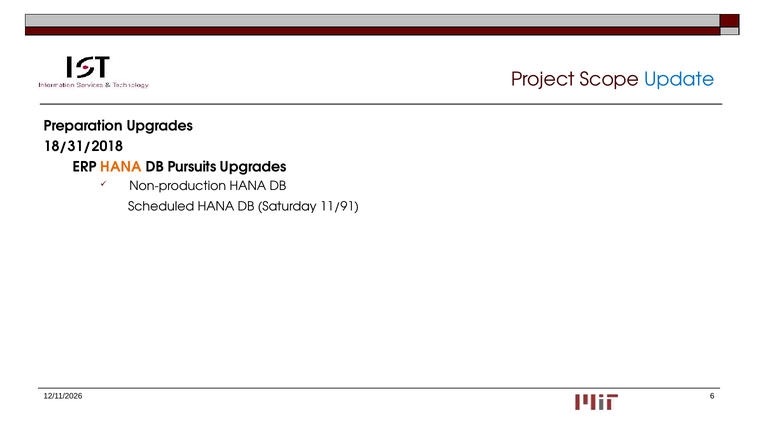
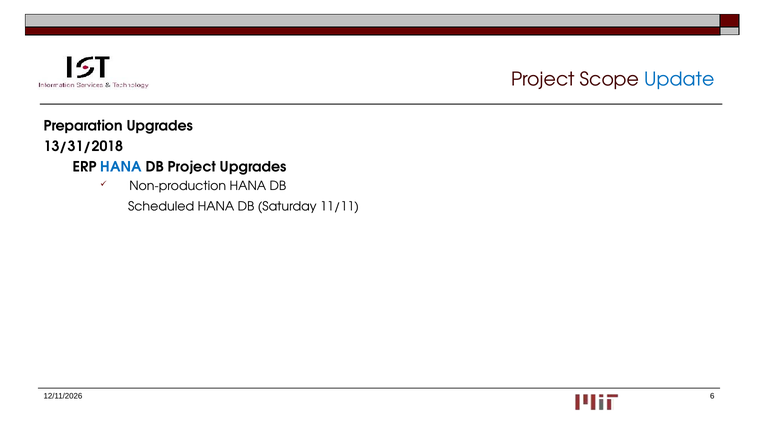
18/31/2018: 18/31/2018 -> 13/31/2018
HANA at (121, 167) colour: orange -> blue
DB Pursuits: Pursuits -> Project
11/91: 11/91 -> 11/11
